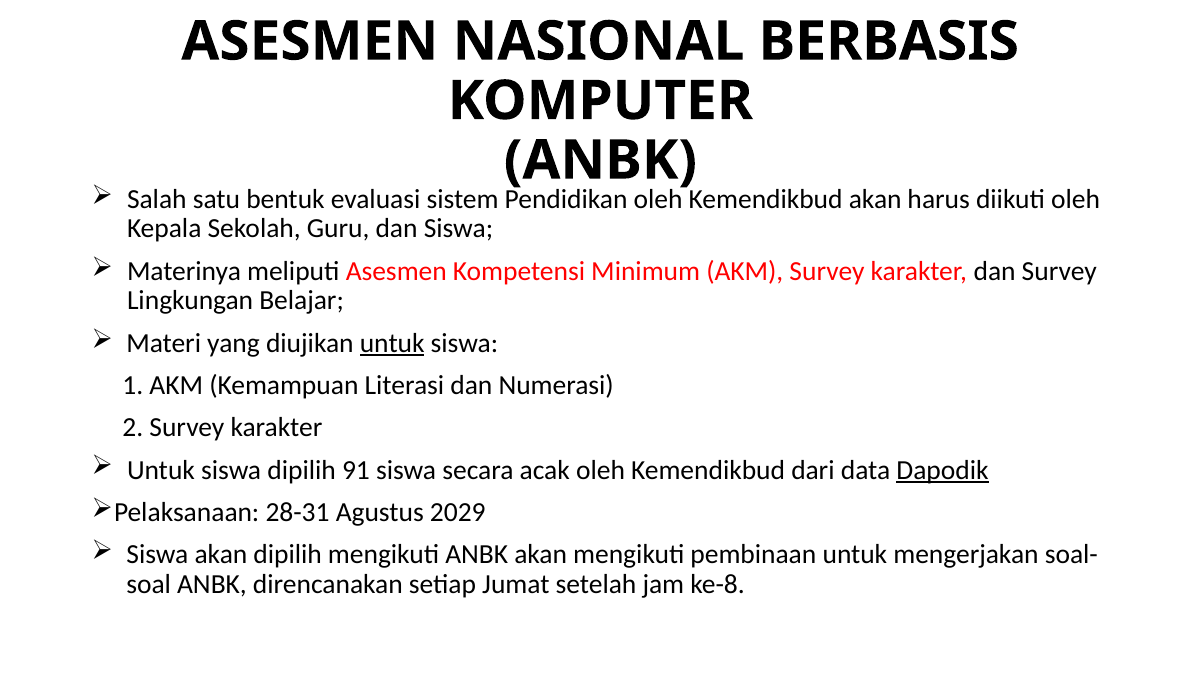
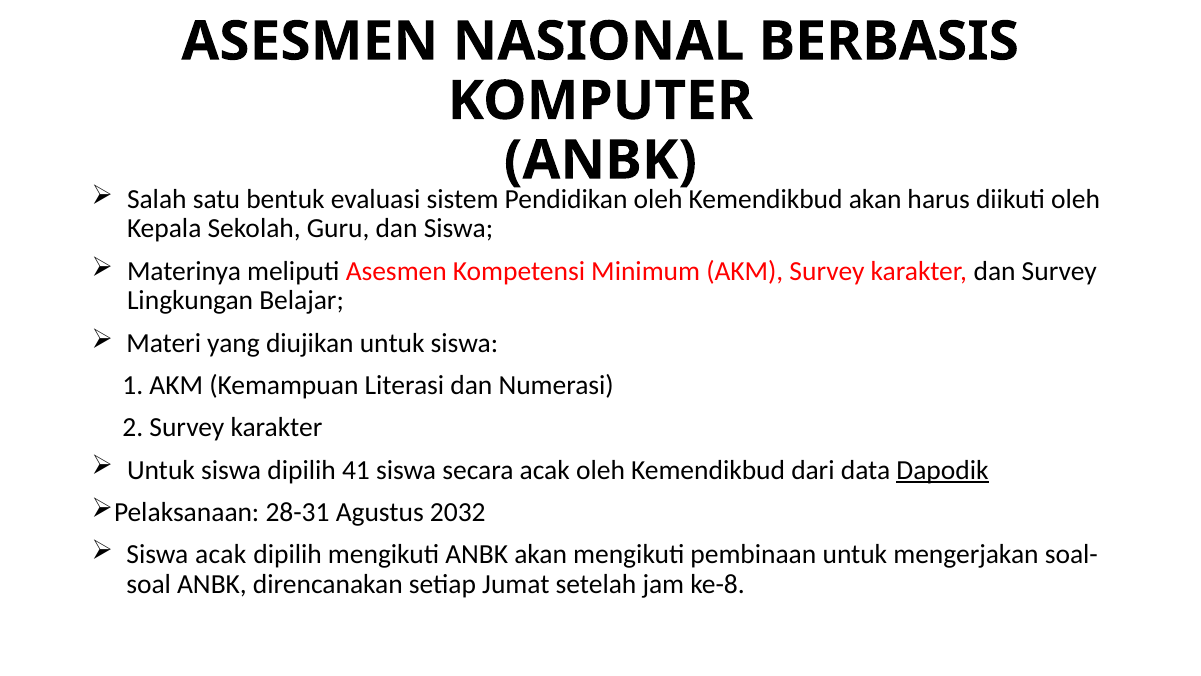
untuk at (392, 343) underline: present -> none
91: 91 -> 41
2029: 2029 -> 2032
Siswa akan: akan -> acak
